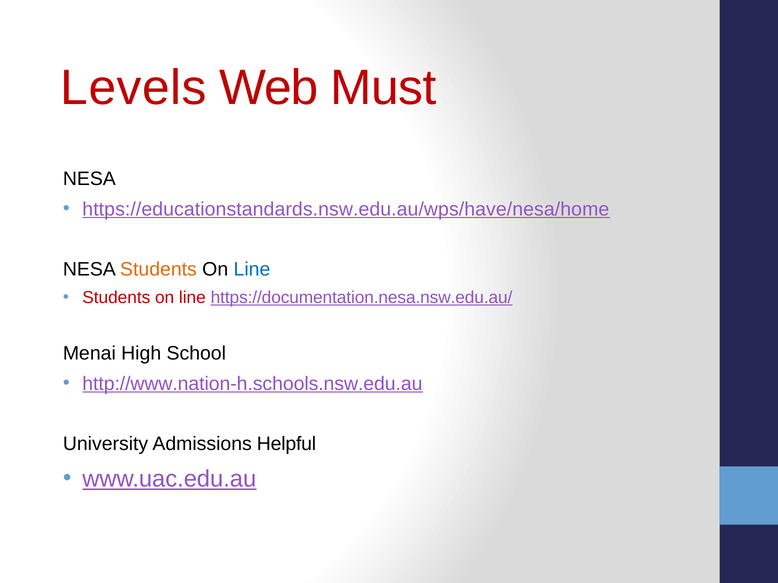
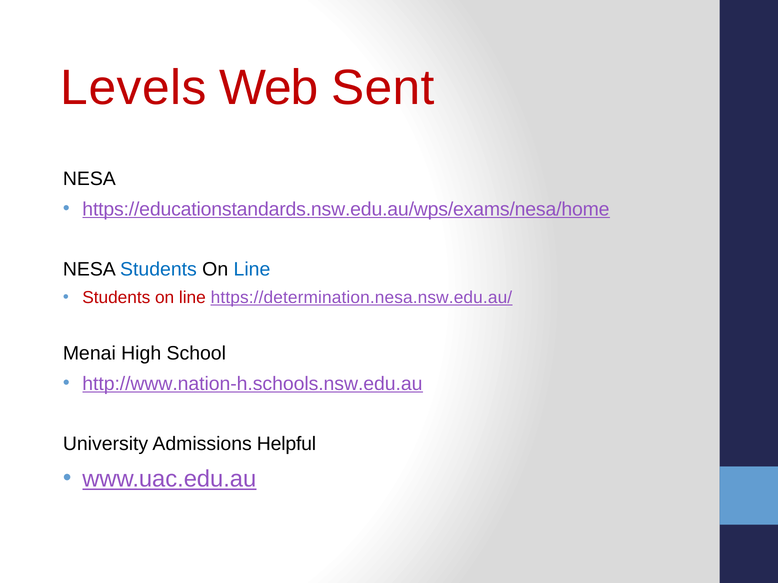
Must: Must -> Sent
https://educationstandards.nsw.edu.au/wps/have/nesa/home: https://educationstandards.nsw.edu.au/wps/have/nesa/home -> https://educationstandards.nsw.edu.au/wps/exams/nesa/home
Students at (158, 270) colour: orange -> blue
https://documentation.nesa.nsw.edu.au/: https://documentation.nesa.nsw.edu.au/ -> https://determination.nesa.nsw.edu.au/
